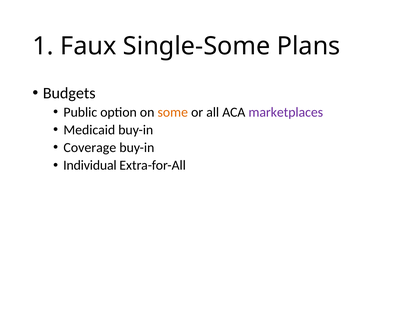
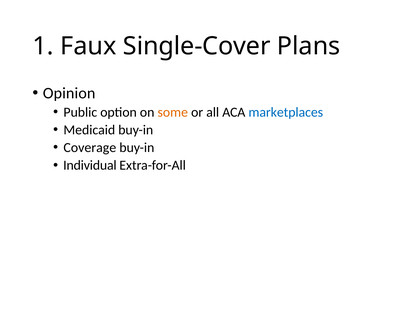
Single-Some: Single-Some -> Single-Cover
Budgets: Budgets -> Opinion
marketplaces colour: purple -> blue
